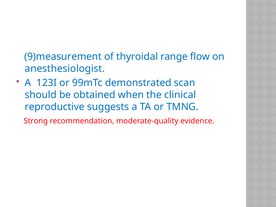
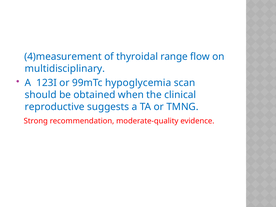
9)measurement: 9)measurement -> 4)measurement
anesthesiologist: anesthesiologist -> multidisciplinary
demonstrated: demonstrated -> hypoglycemia
